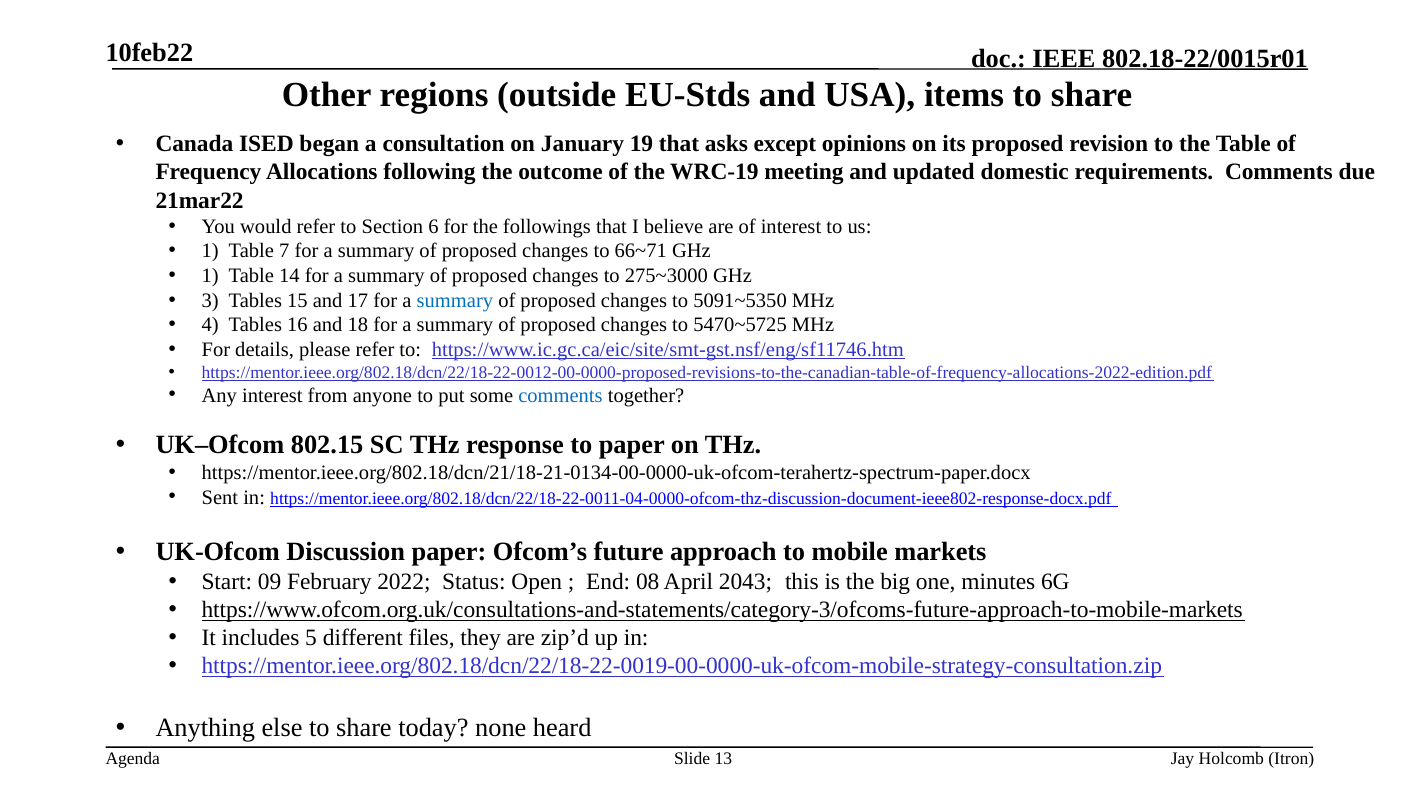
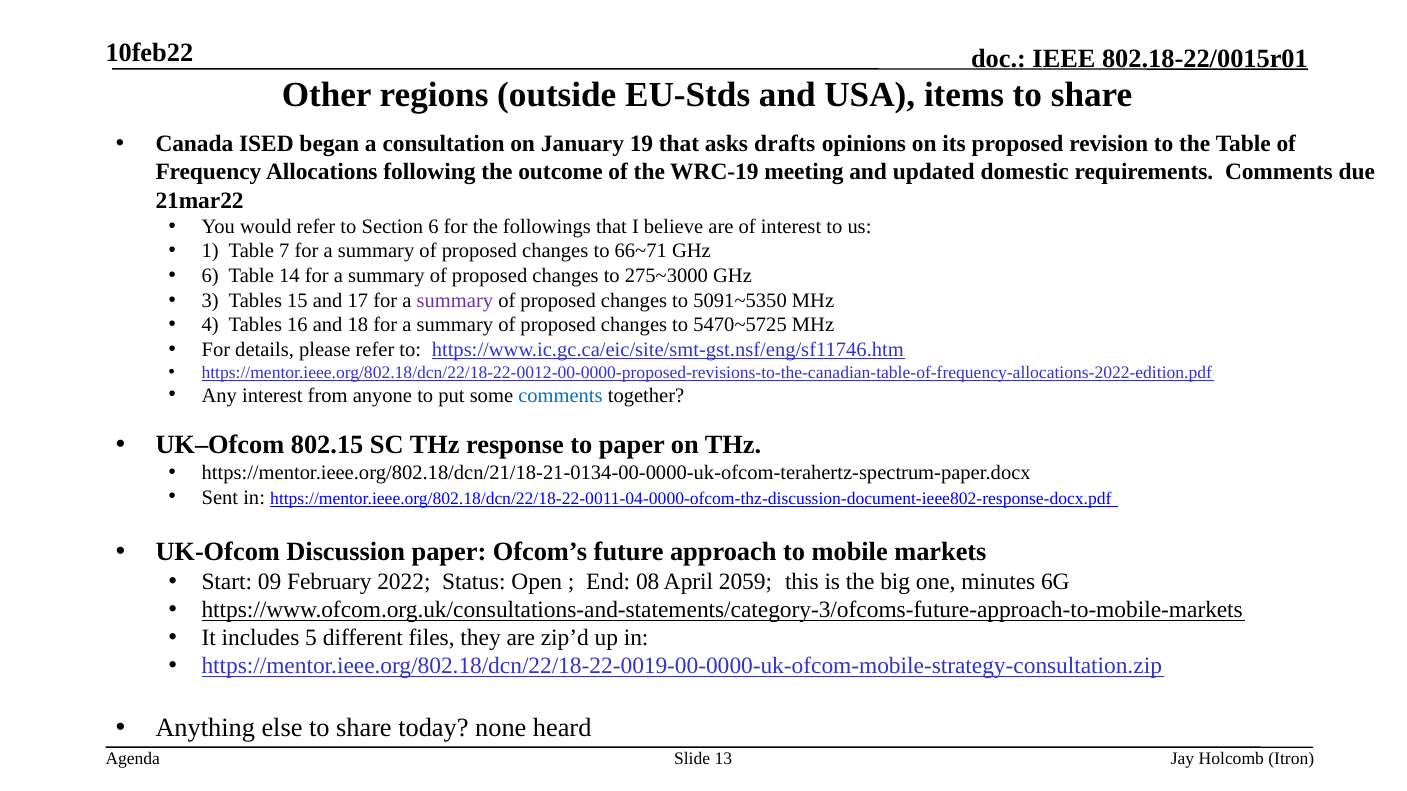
except: except -> drafts
1 at (210, 276): 1 -> 6
summary at (455, 300) colour: blue -> purple
2043: 2043 -> 2059
